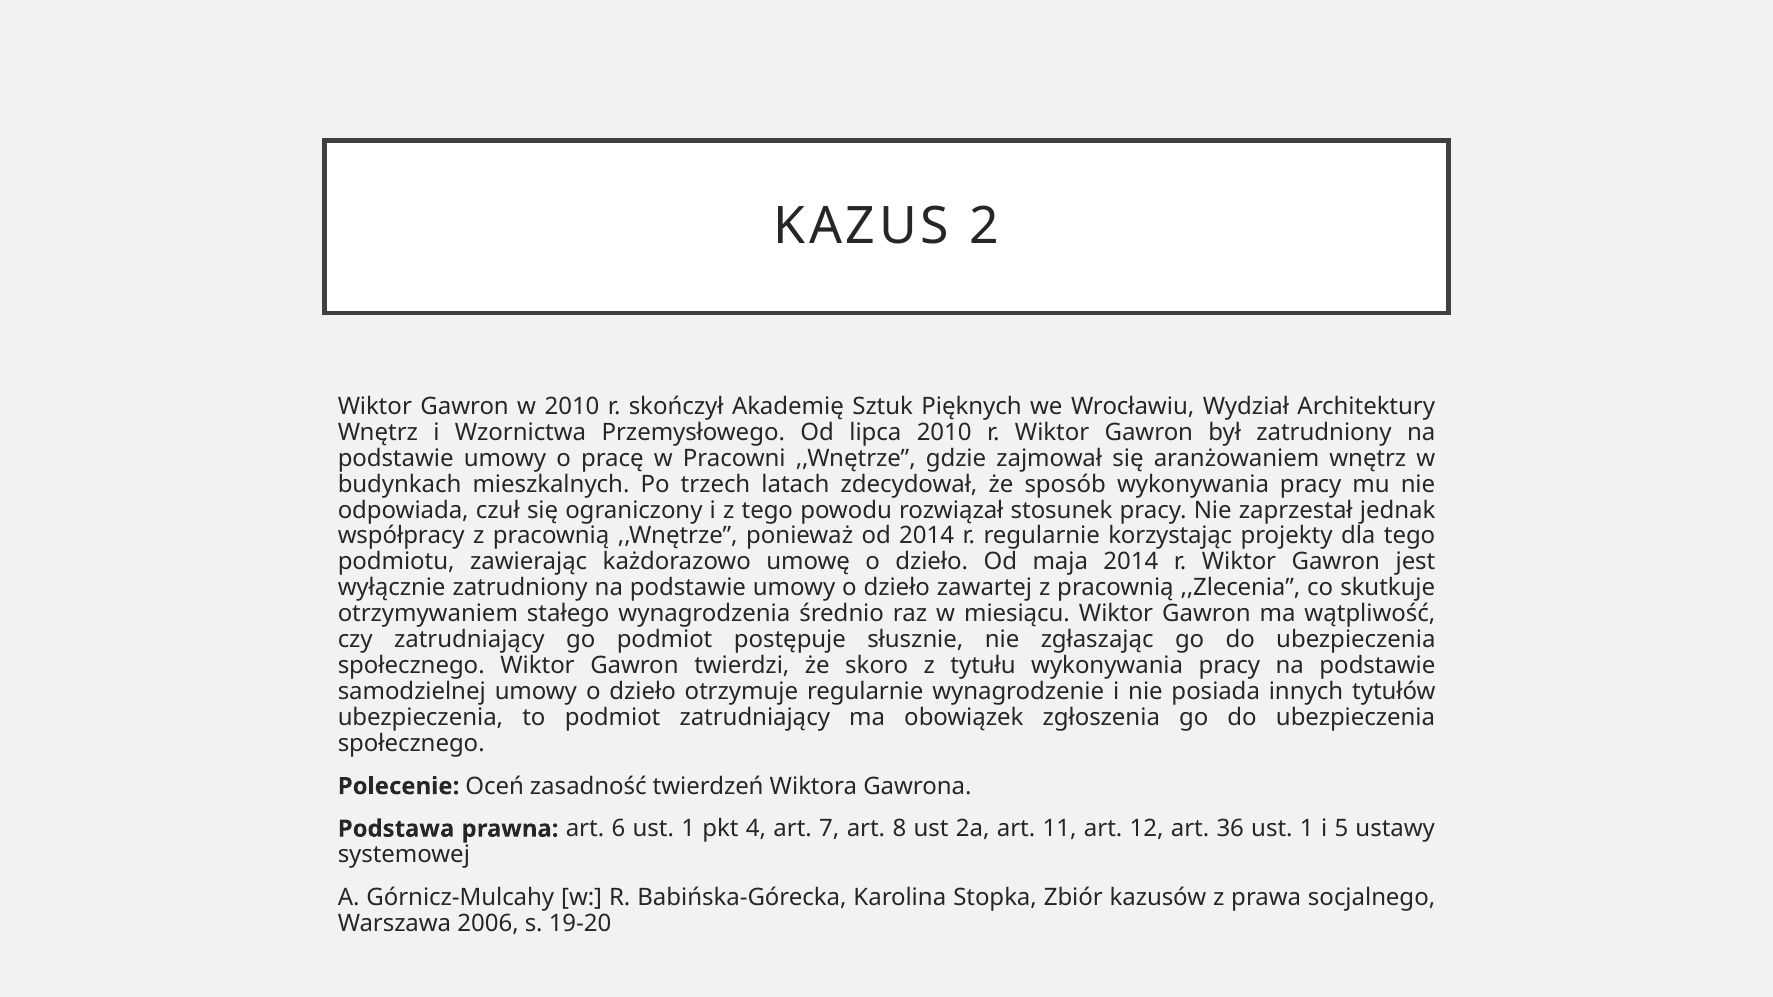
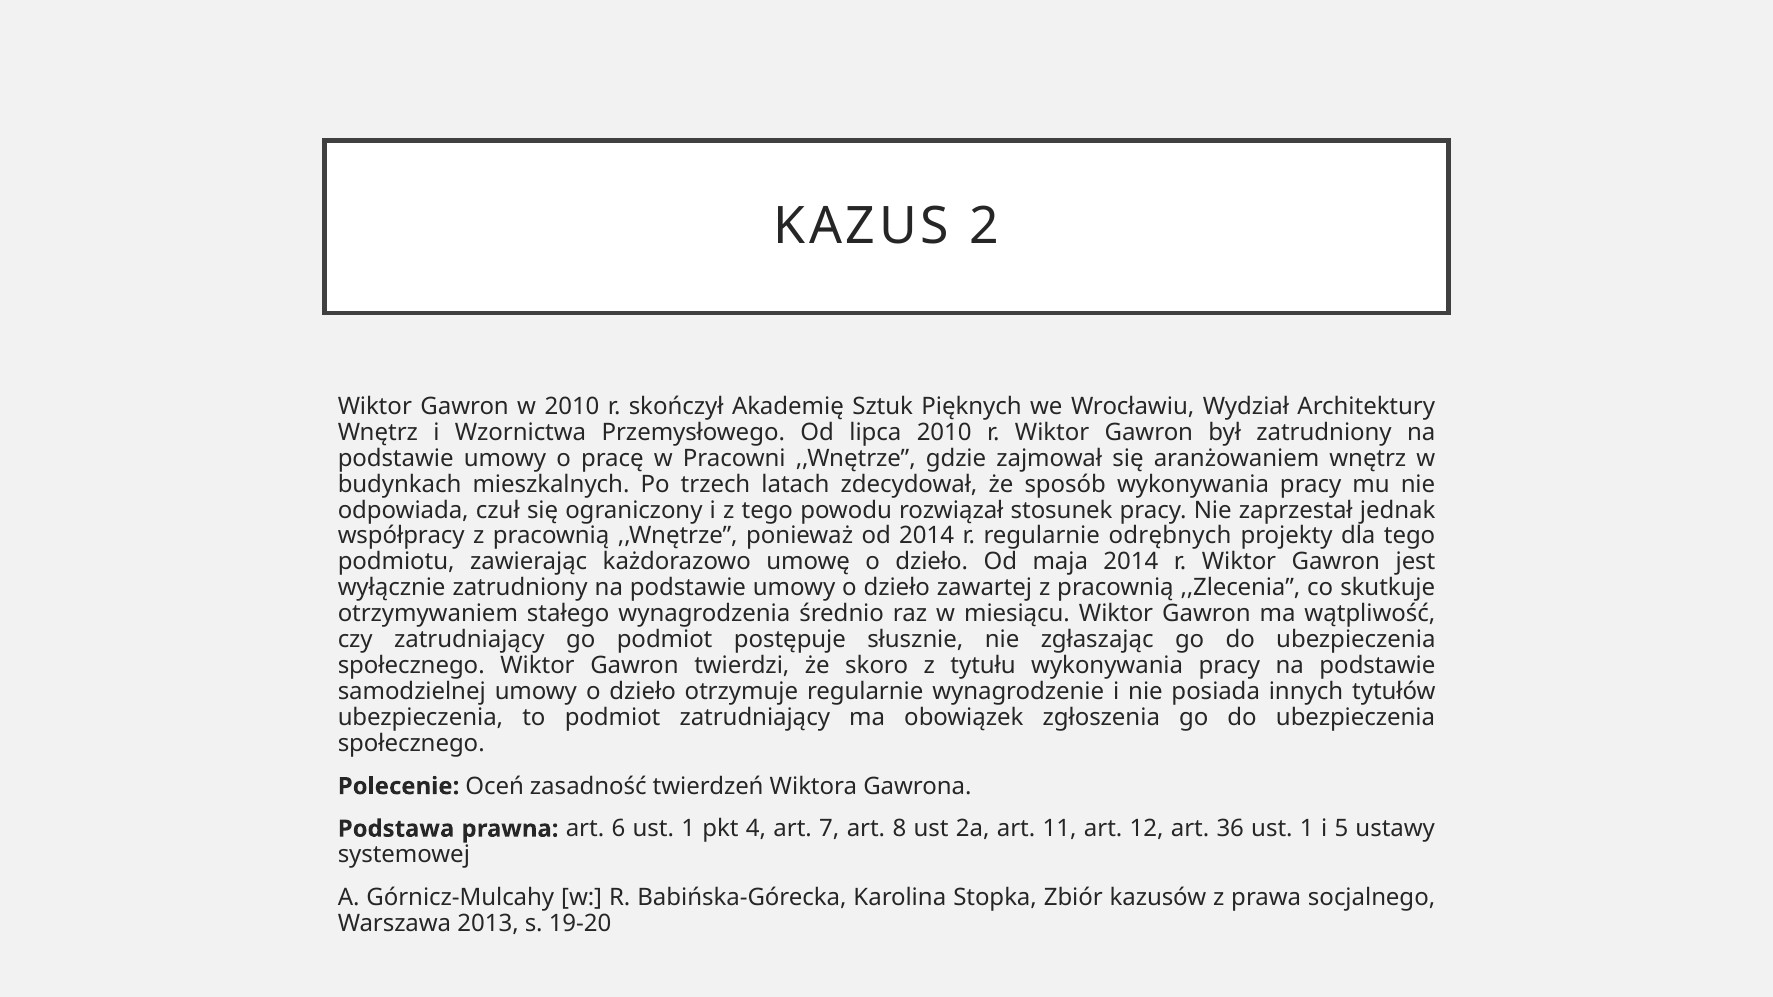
korzystając: korzystając -> odrębnych
2006: 2006 -> 2013
